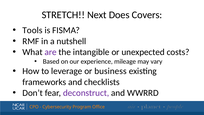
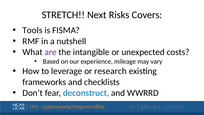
Does: Does -> Risks
business: business -> research
deconstruct colour: purple -> blue
